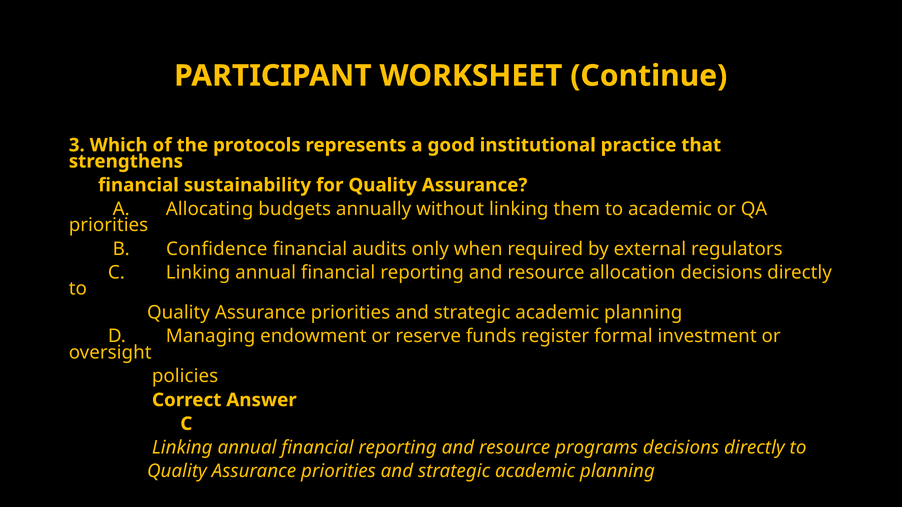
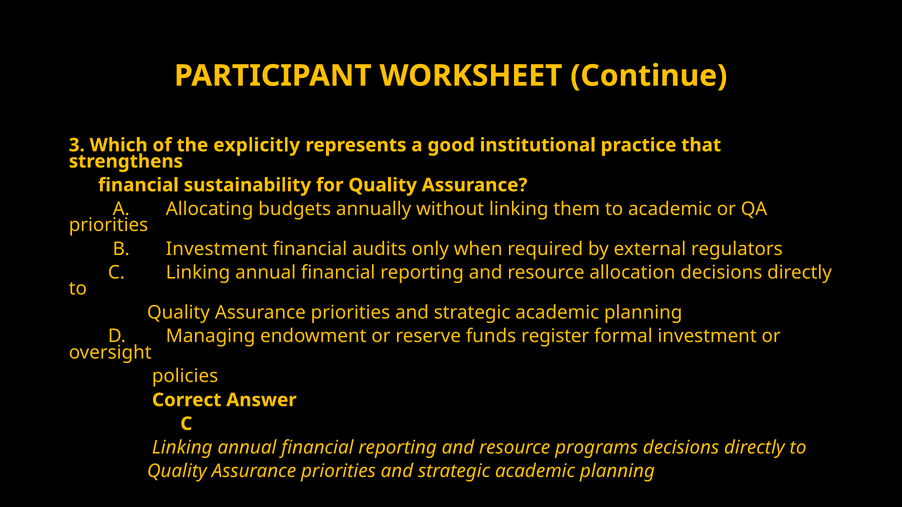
protocols: protocols -> explicitly
B Confidence: Confidence -> Investment
